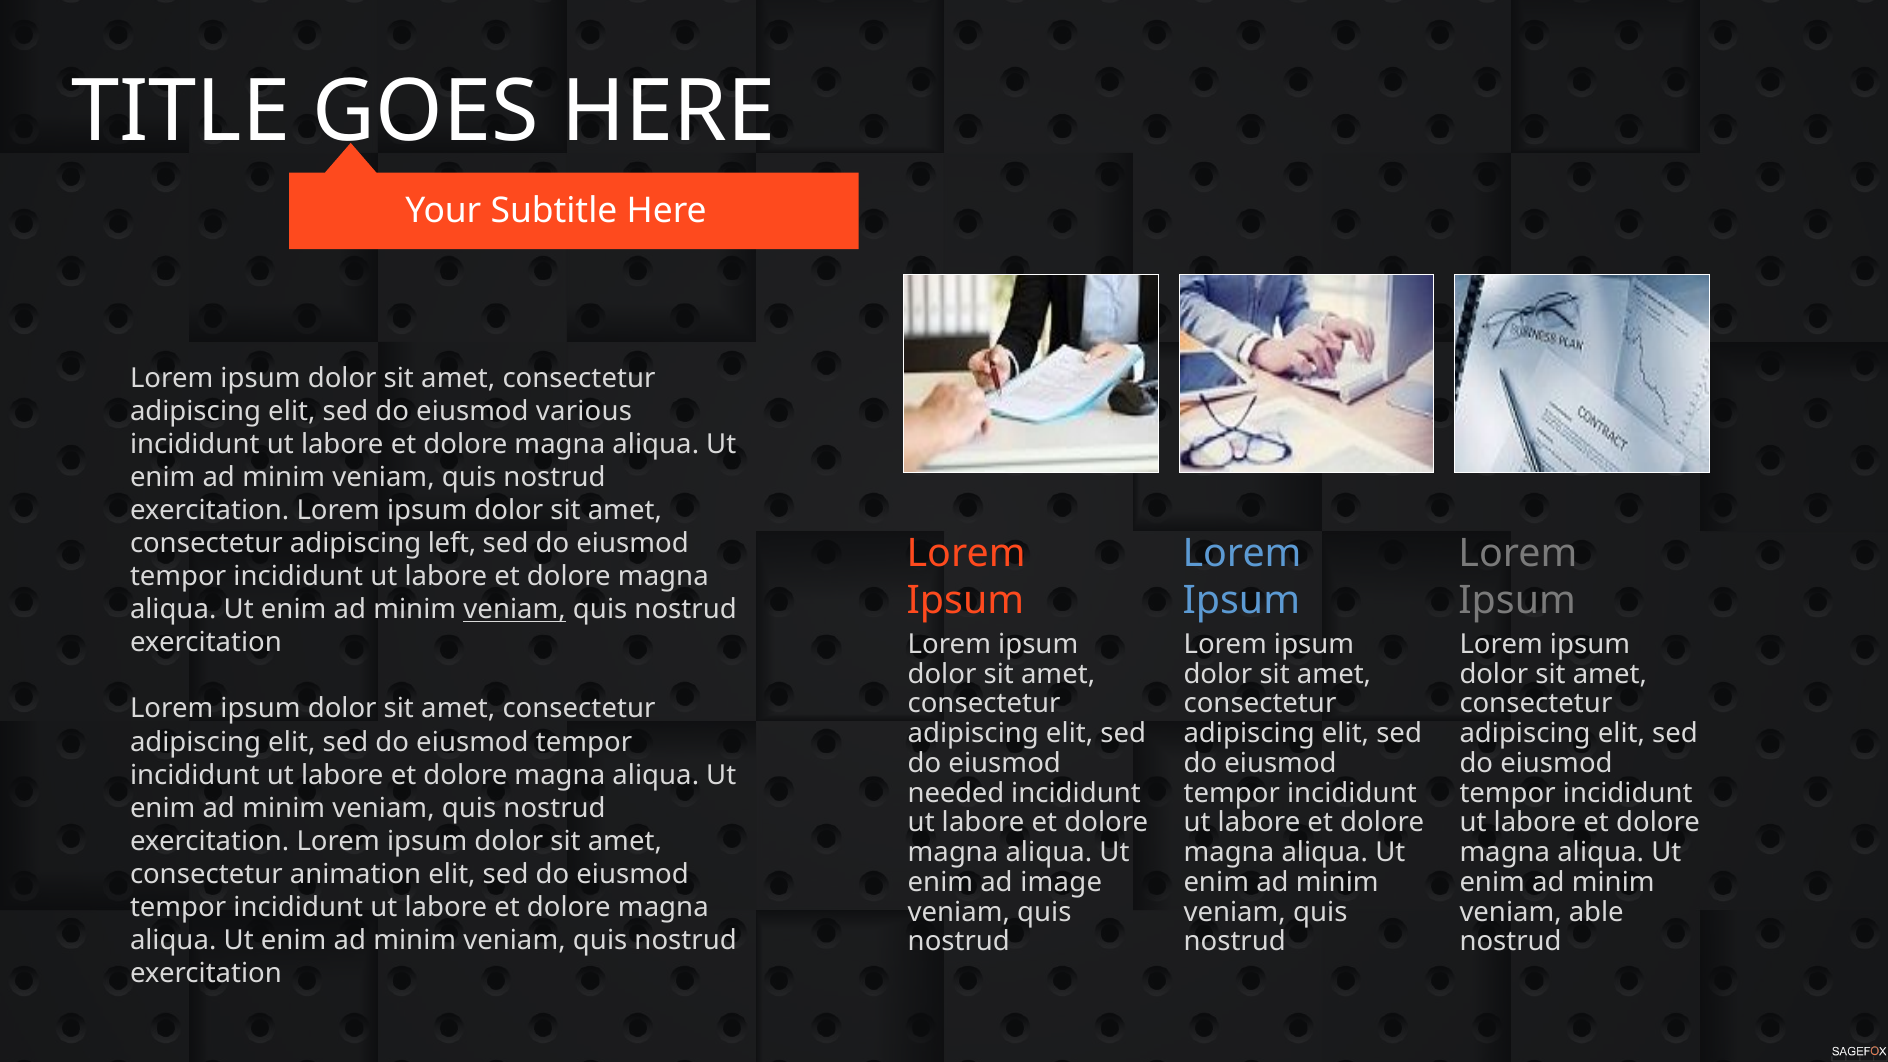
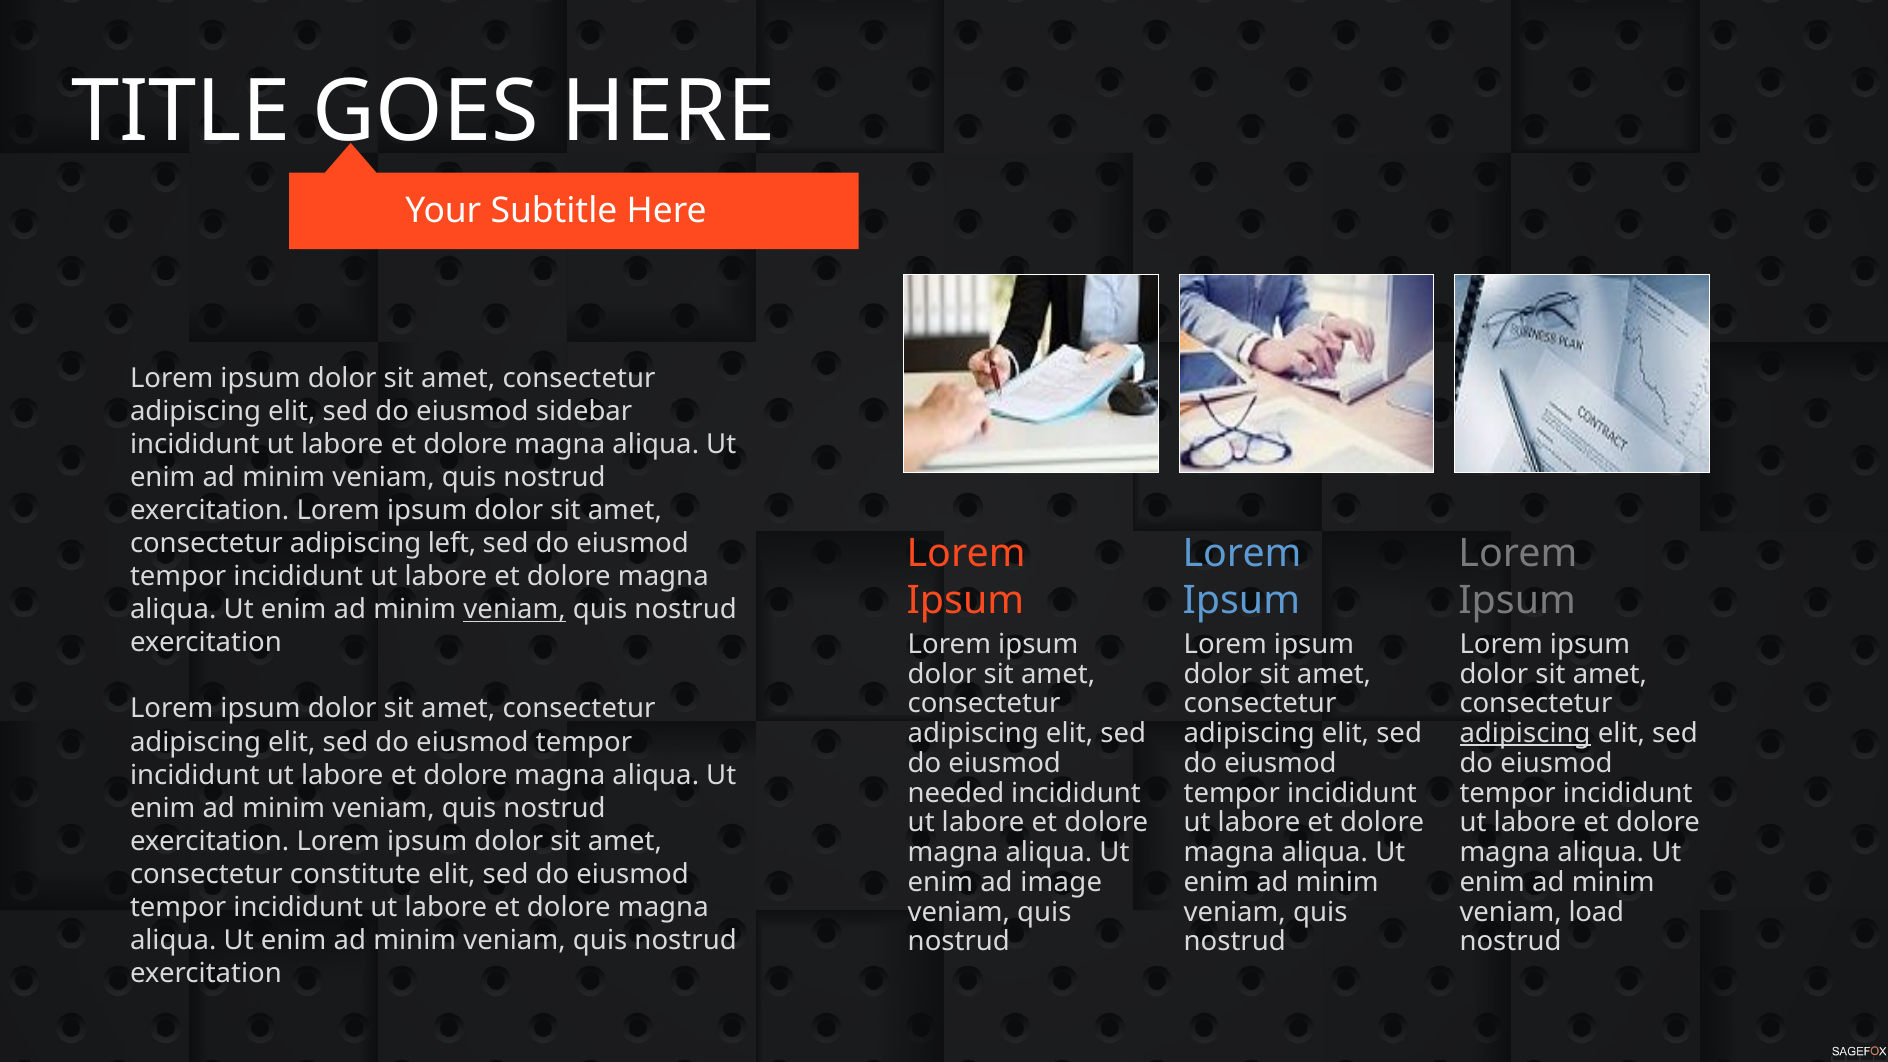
various: various -> sidebar
adipiscing at (1525, 733) underline: none -> present
animation: animation -> constitute
able: able -> load
